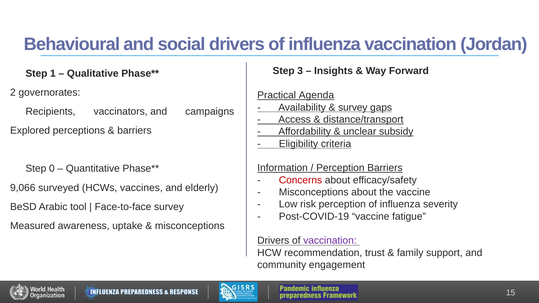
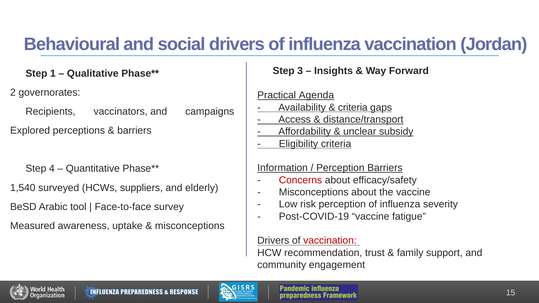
survey at (353, 107): survey -> criteria
0: 0 -> 4
9,066: 9,066 -> 1,540
vaccines: vaccines -> suppliers
vaccination at (330, 241) colour: purple -> red
